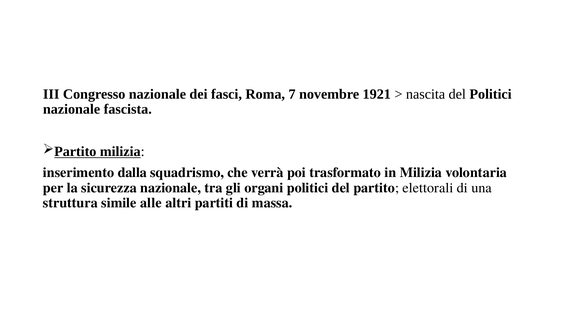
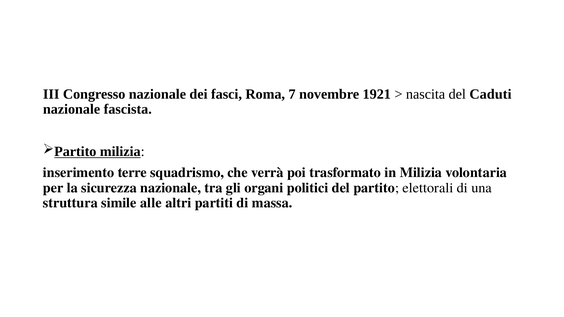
del Politici: Politici -> Caduti
dalla: dalla -> terre
